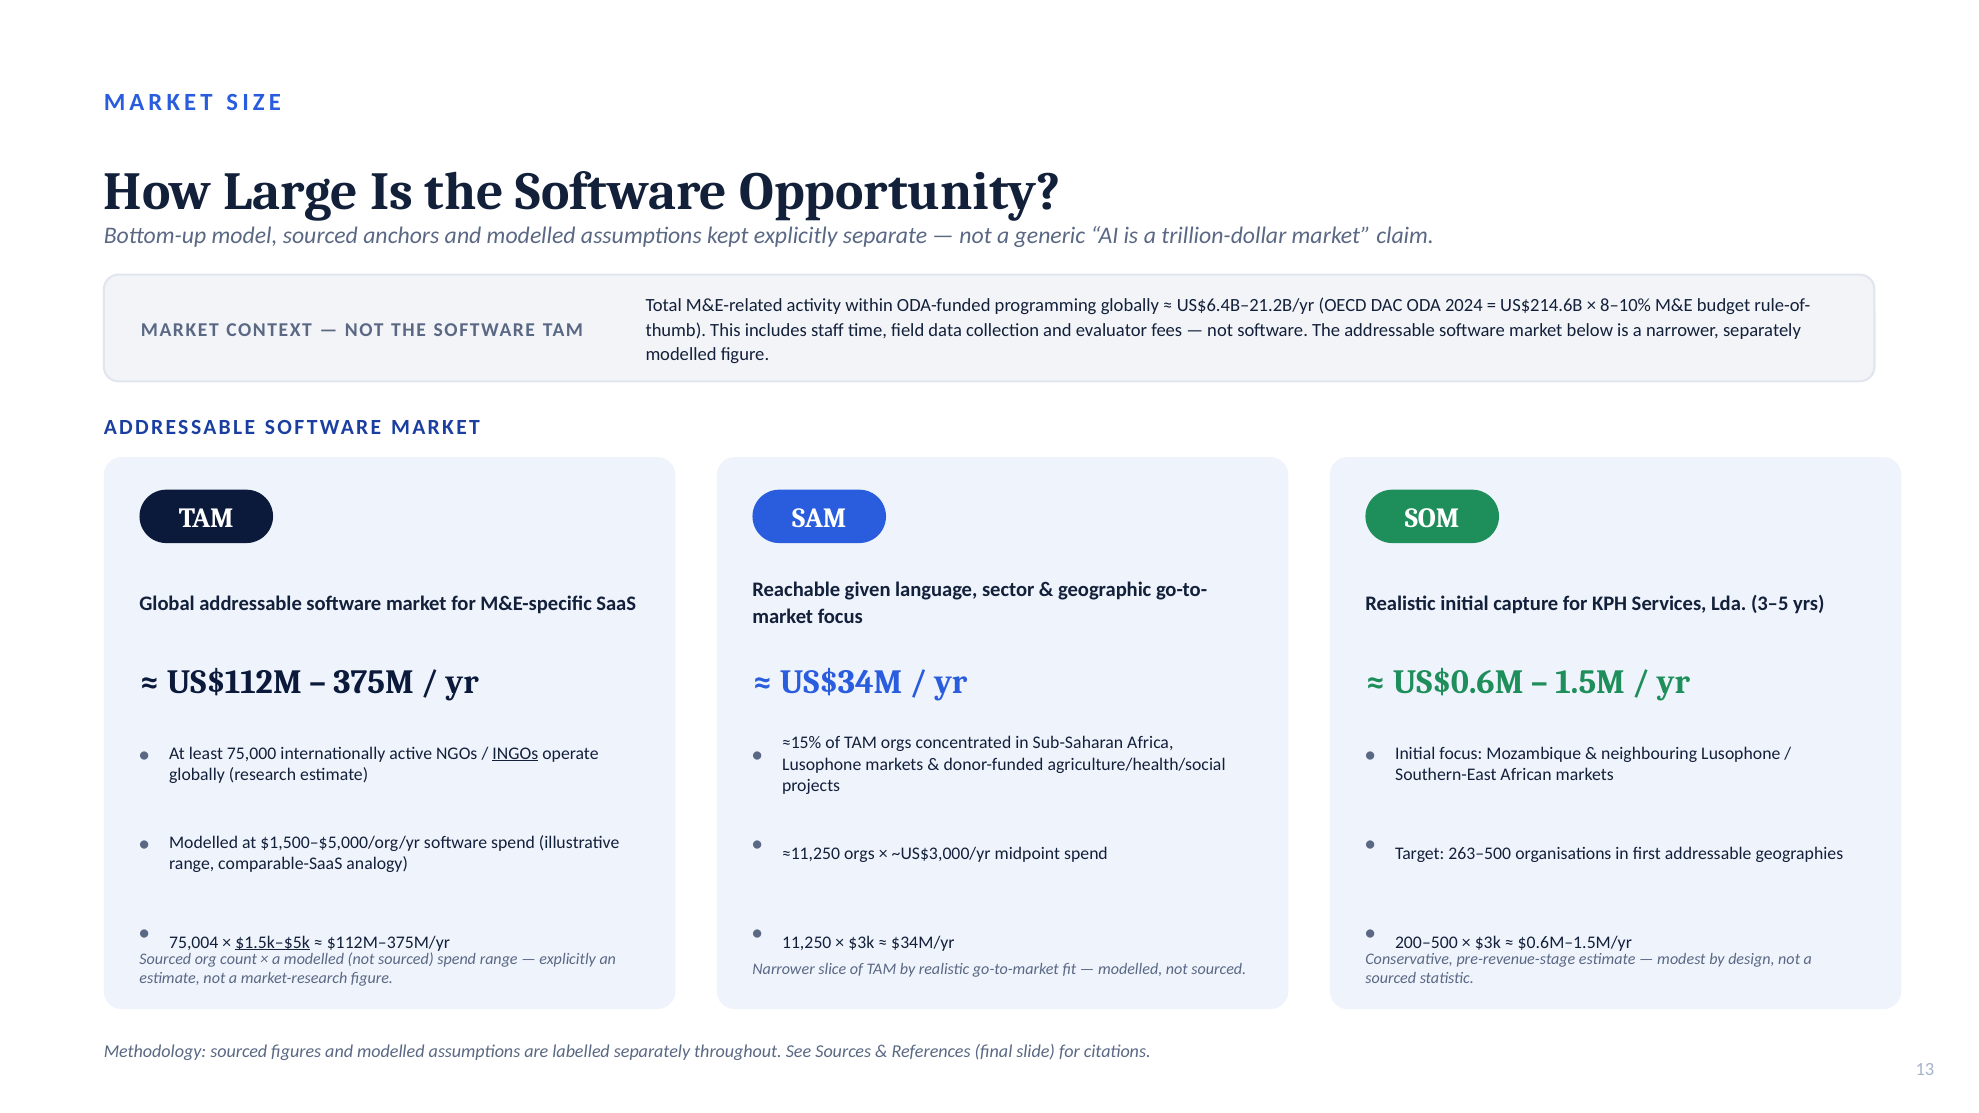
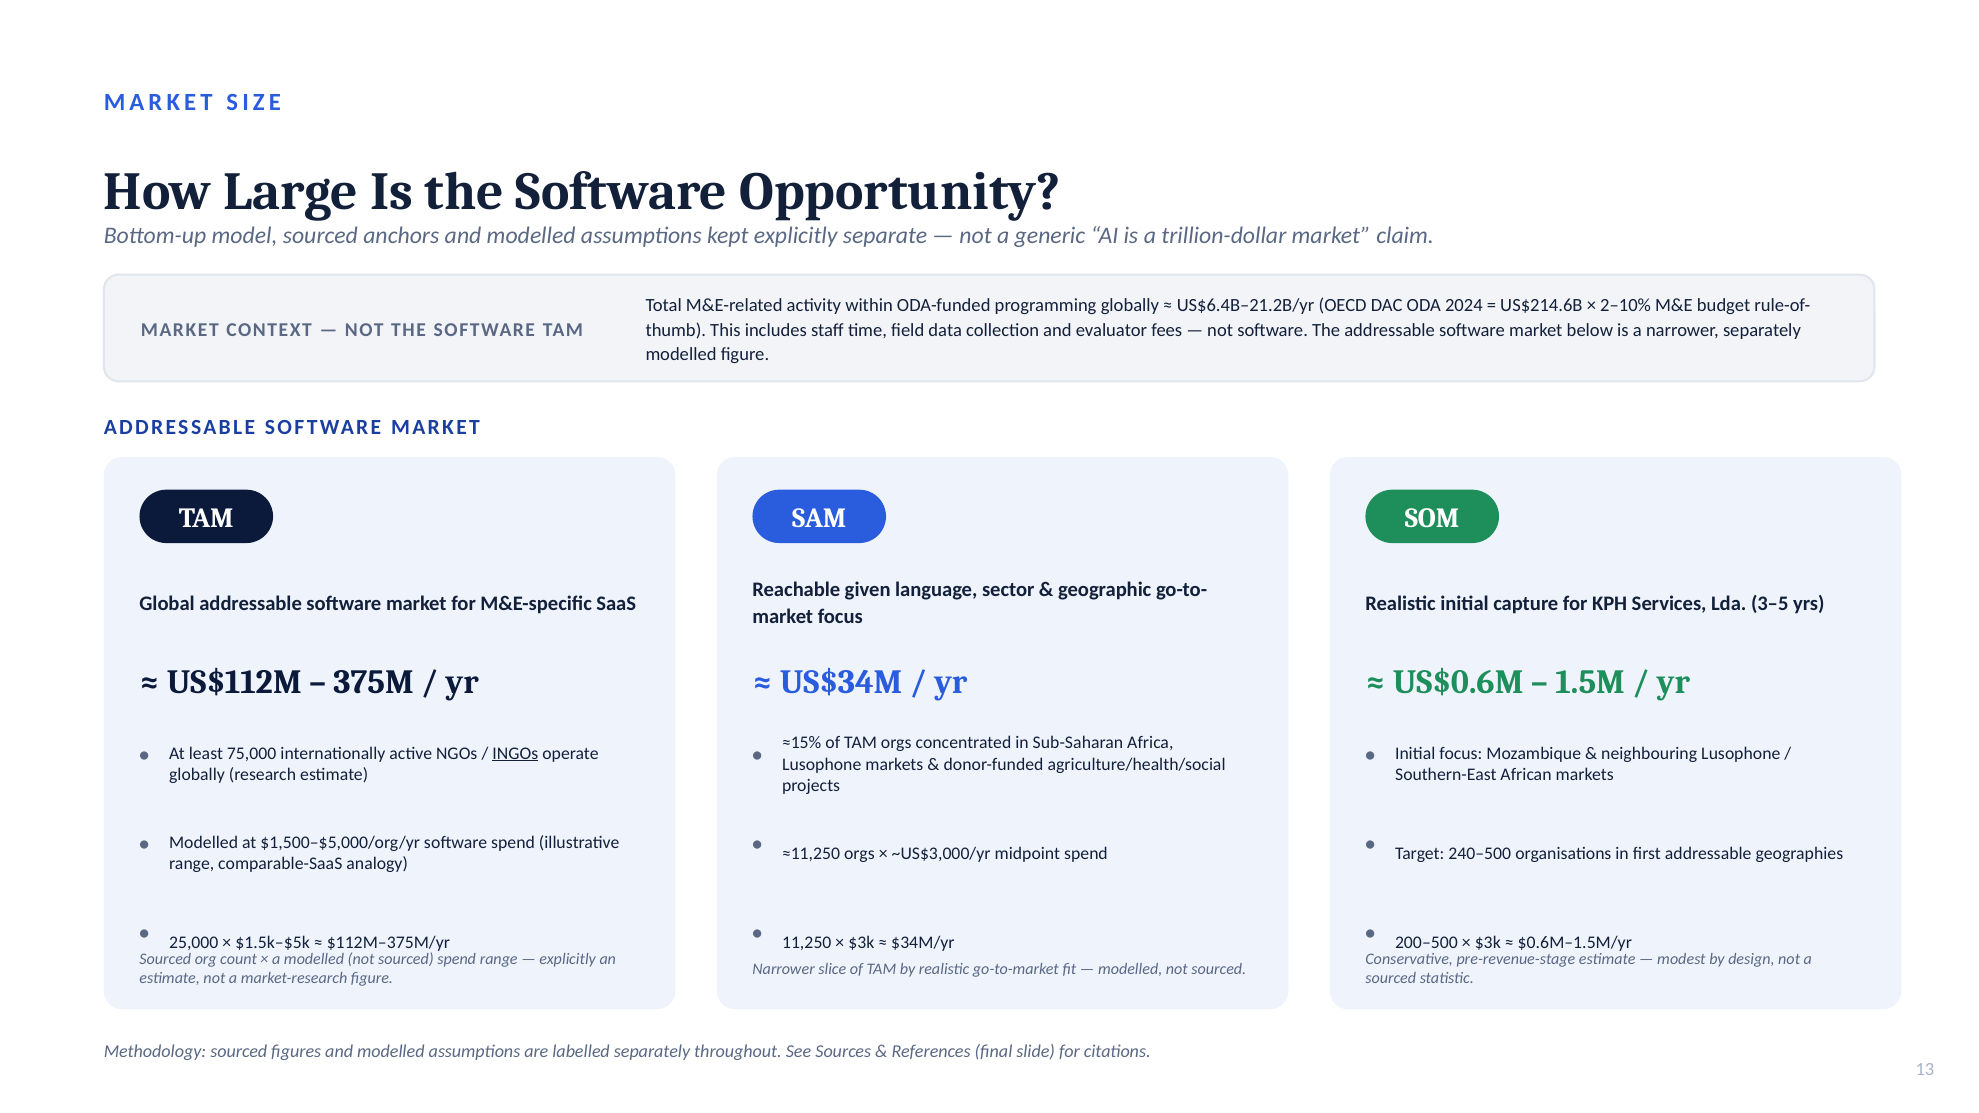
8–10%: 8–10% -> 2–10%
263–500: 263–500 -> 240–500
75,004: 75,004 -> 25,000
$1.5k–$5k underline: present -> none
